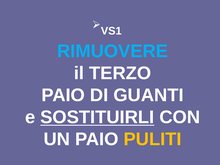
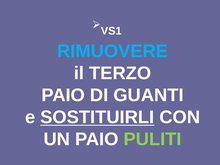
PULITI colour: yellow -> light green
